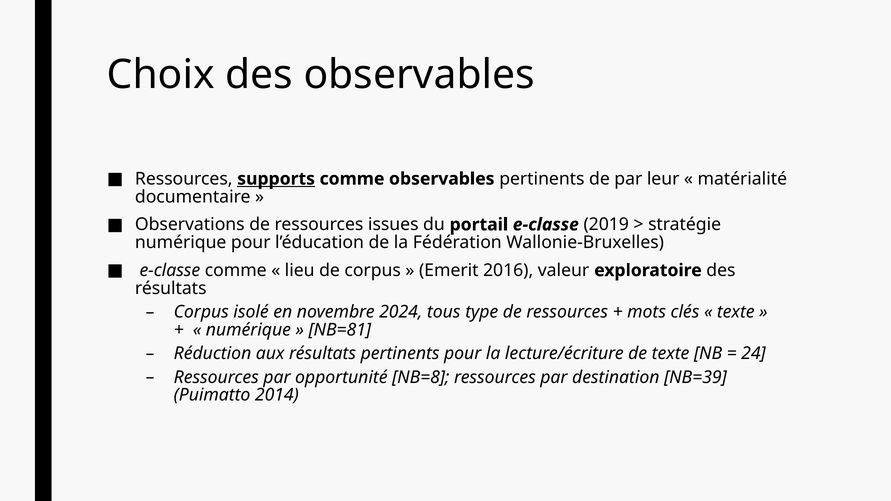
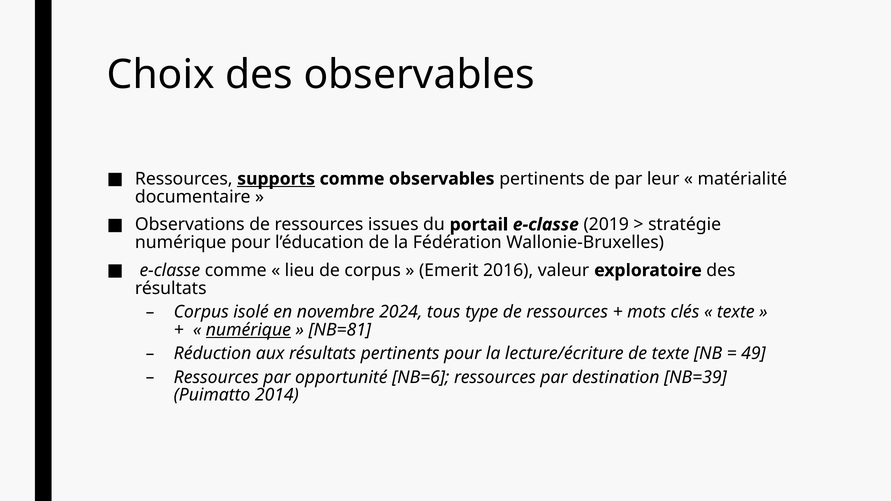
numérique at (248, 330) underline: none -> present
24: 24 -> 49
NB=8: NB=8 -> NB=6
